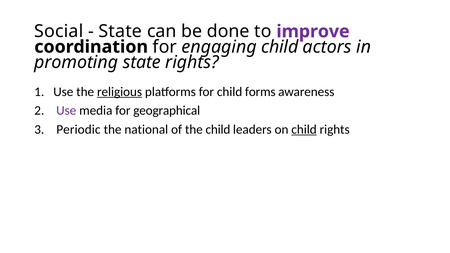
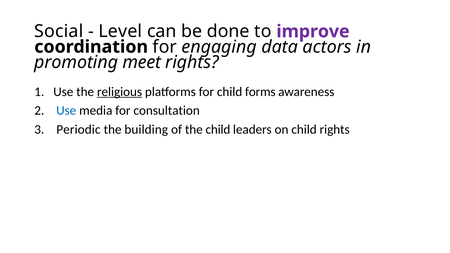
State at (120, 31): State -> Level
engaging child: child -> data
promoting state: state -> meet
Use at (66, 111) colour: purple -> blue
geographical: geographical -> consultation
national: national -> building
child at (304, 129) underline: present -> none
